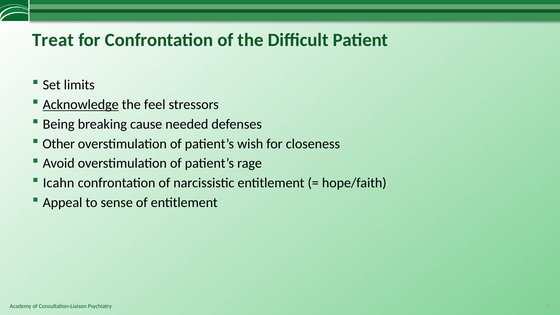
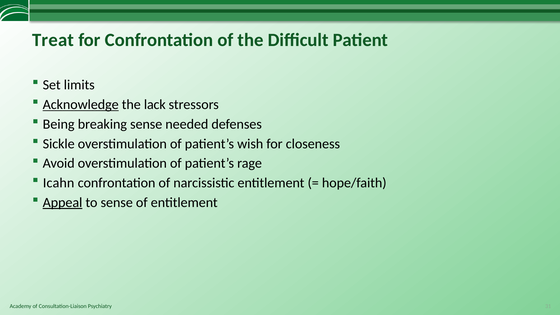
feel: feel -> lack
breaking cause: cause -> sense
Other: Other -> Sickle
Appeal underline: none -> present
